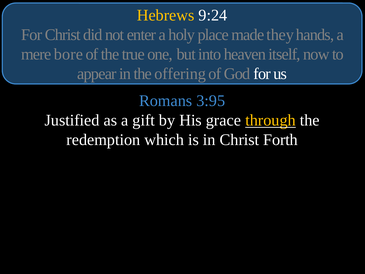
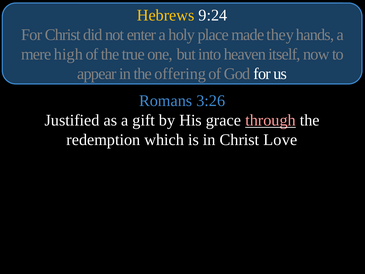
bore: bore -> high
3:95: 3:95 -> 3:26
through colour: yellow -> pink
Forth: Forth -> Love
